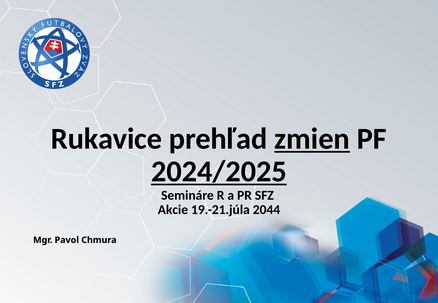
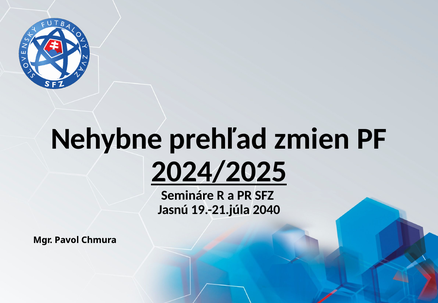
Rukavice: Rukavice -> Nehybne
zmien underline: present -> none
Akcie: Akcie -> Jasnú
2044: 2044 -> 2040
